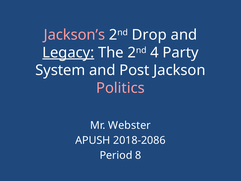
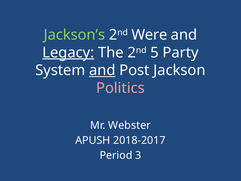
Jackson’s colour: pink -> light green
Drop: Drop -> Were
4: 4 -> 5
and at (102, 70) underline: none -> present
2018-2086: 2018-2086 -> 2018-2017
8: 8 -> 3
